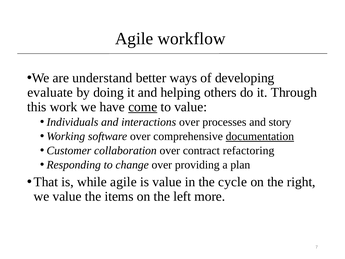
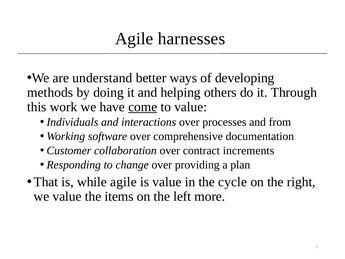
workflow: workflow -> harnesses
evaluate: evaluate -> methods
story: story -> from
documentation underline: present -> none
refactoring: refactoring -> increments
